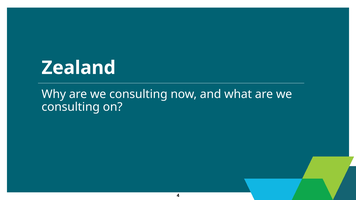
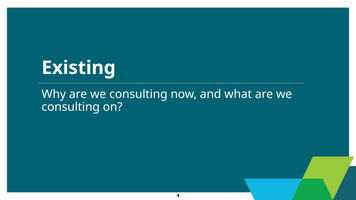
Zealand: Zealand -> Existing
